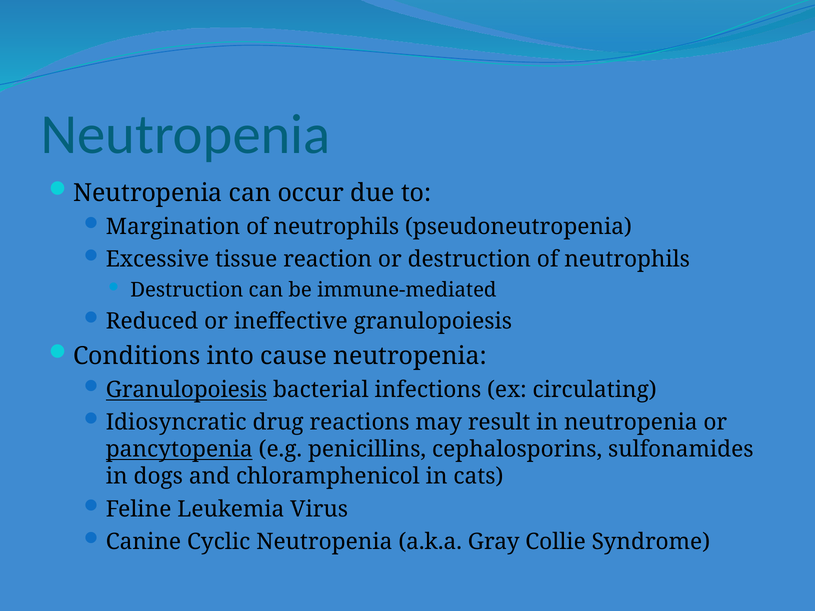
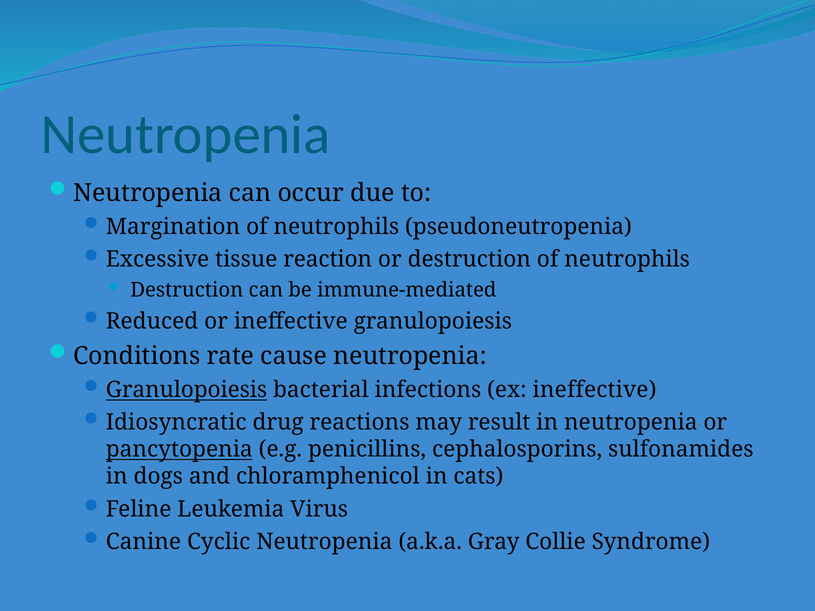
into: into -> rate
ex circulating: circulating -> ineffective
